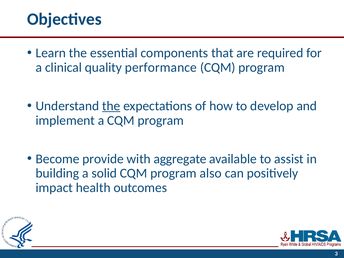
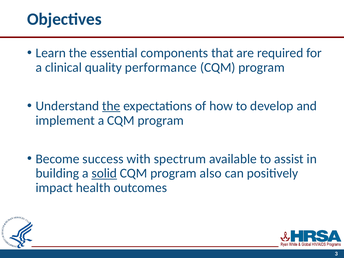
provide: provide -> success
aggregate: aggregate -> spectrum
solid underline: none -> present
